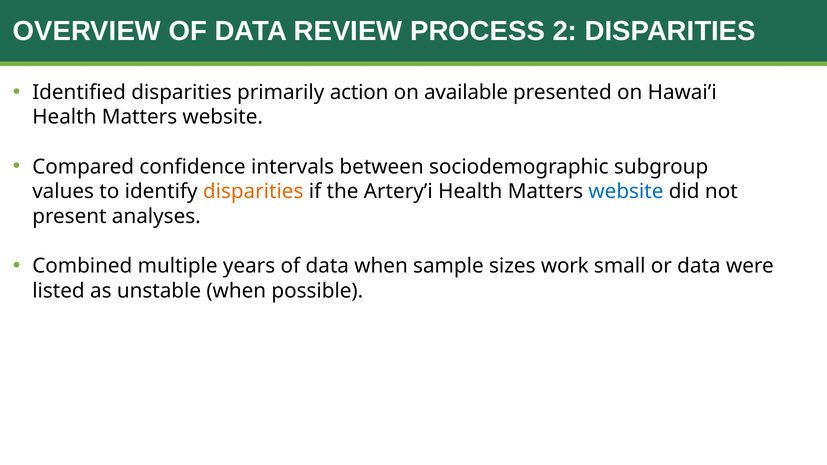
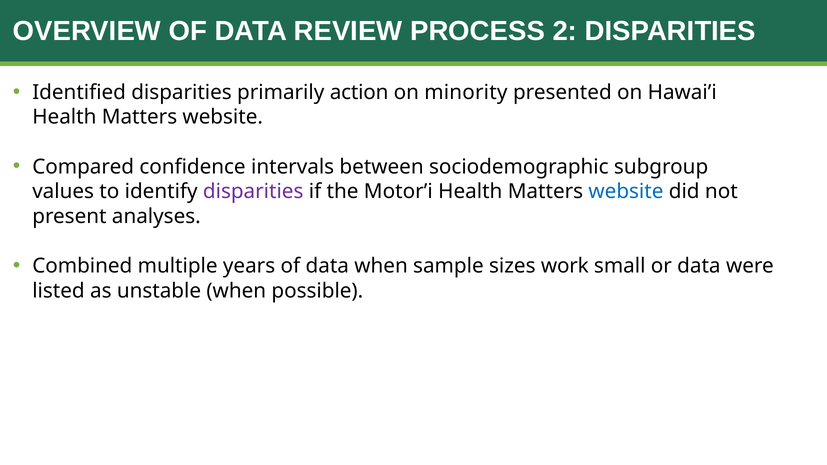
available: available -> minority
disparities at (253, 192) colour: orange -> purple
Artery’i: Artery’i -> Motor’i
